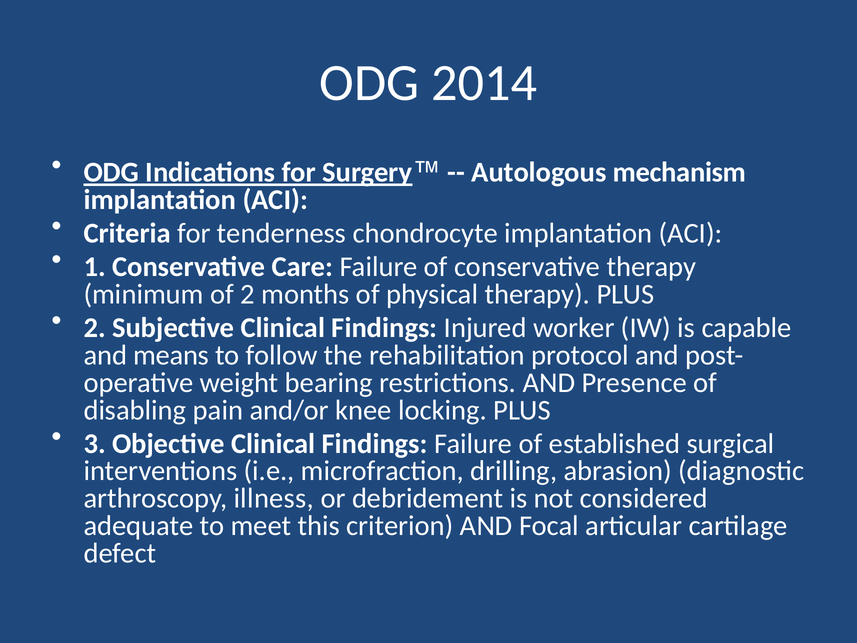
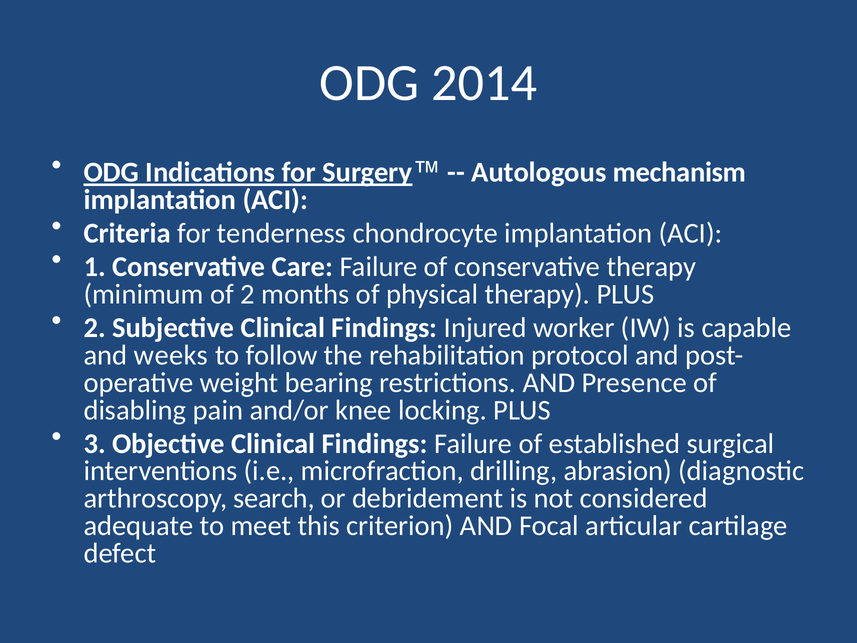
means: means -> weeks
illness: illness -> search
